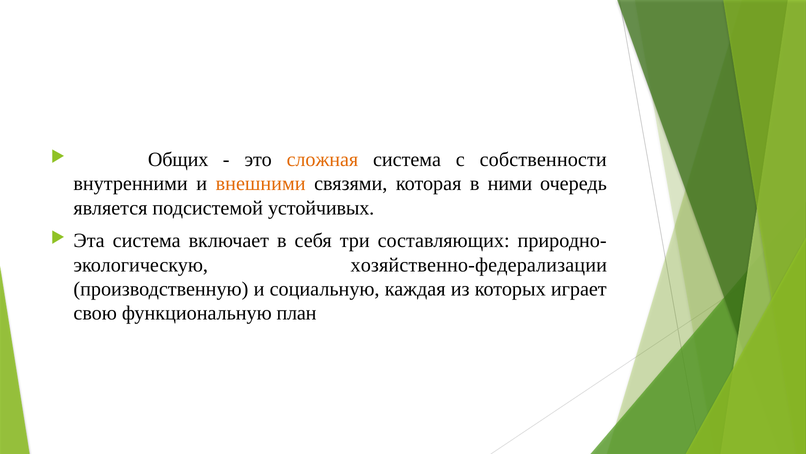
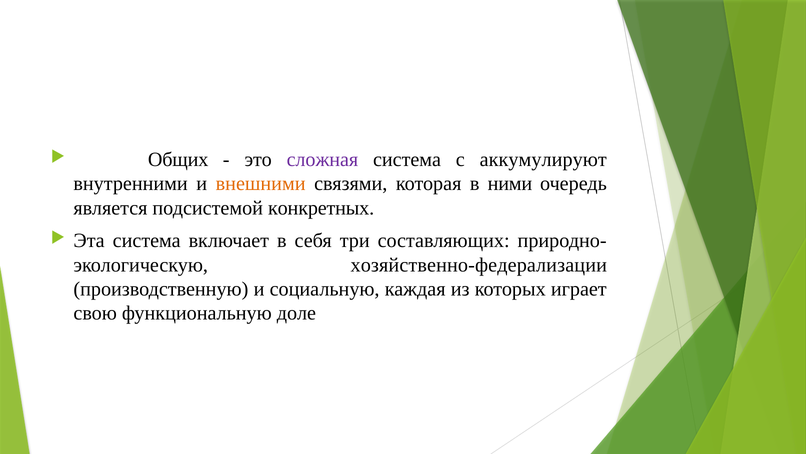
сложная colour: orange -> purple
собственности: собственности -> аккумулируют
устойчивых: устойчивых -> конкретных
план: план -> доле
